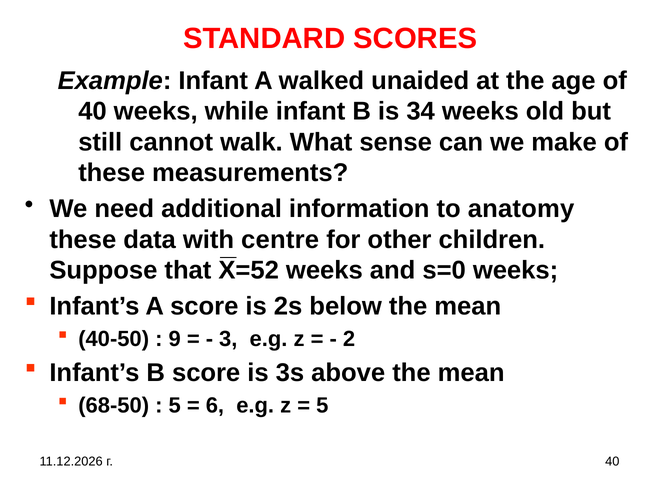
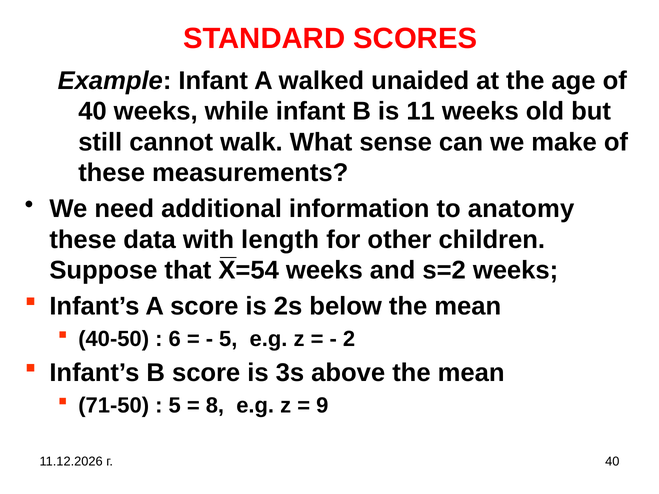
34: 34 -> 11
centre: centre -> length
X=52: X=52 -> X=54
s=0: s=0 -> s=2
9: 9 -> 6
3 at (228, 339): 3 -> 5
68-50: 68-50 -> 71-50
6: 6 -> 8
5 at (322, 406): 5 -> 9
